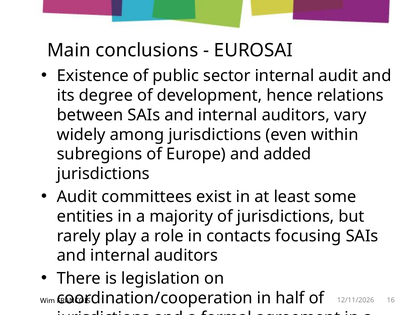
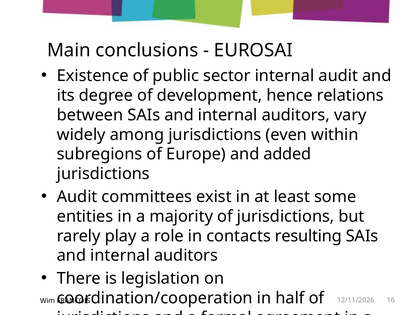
focusing: focusing -> resulting
